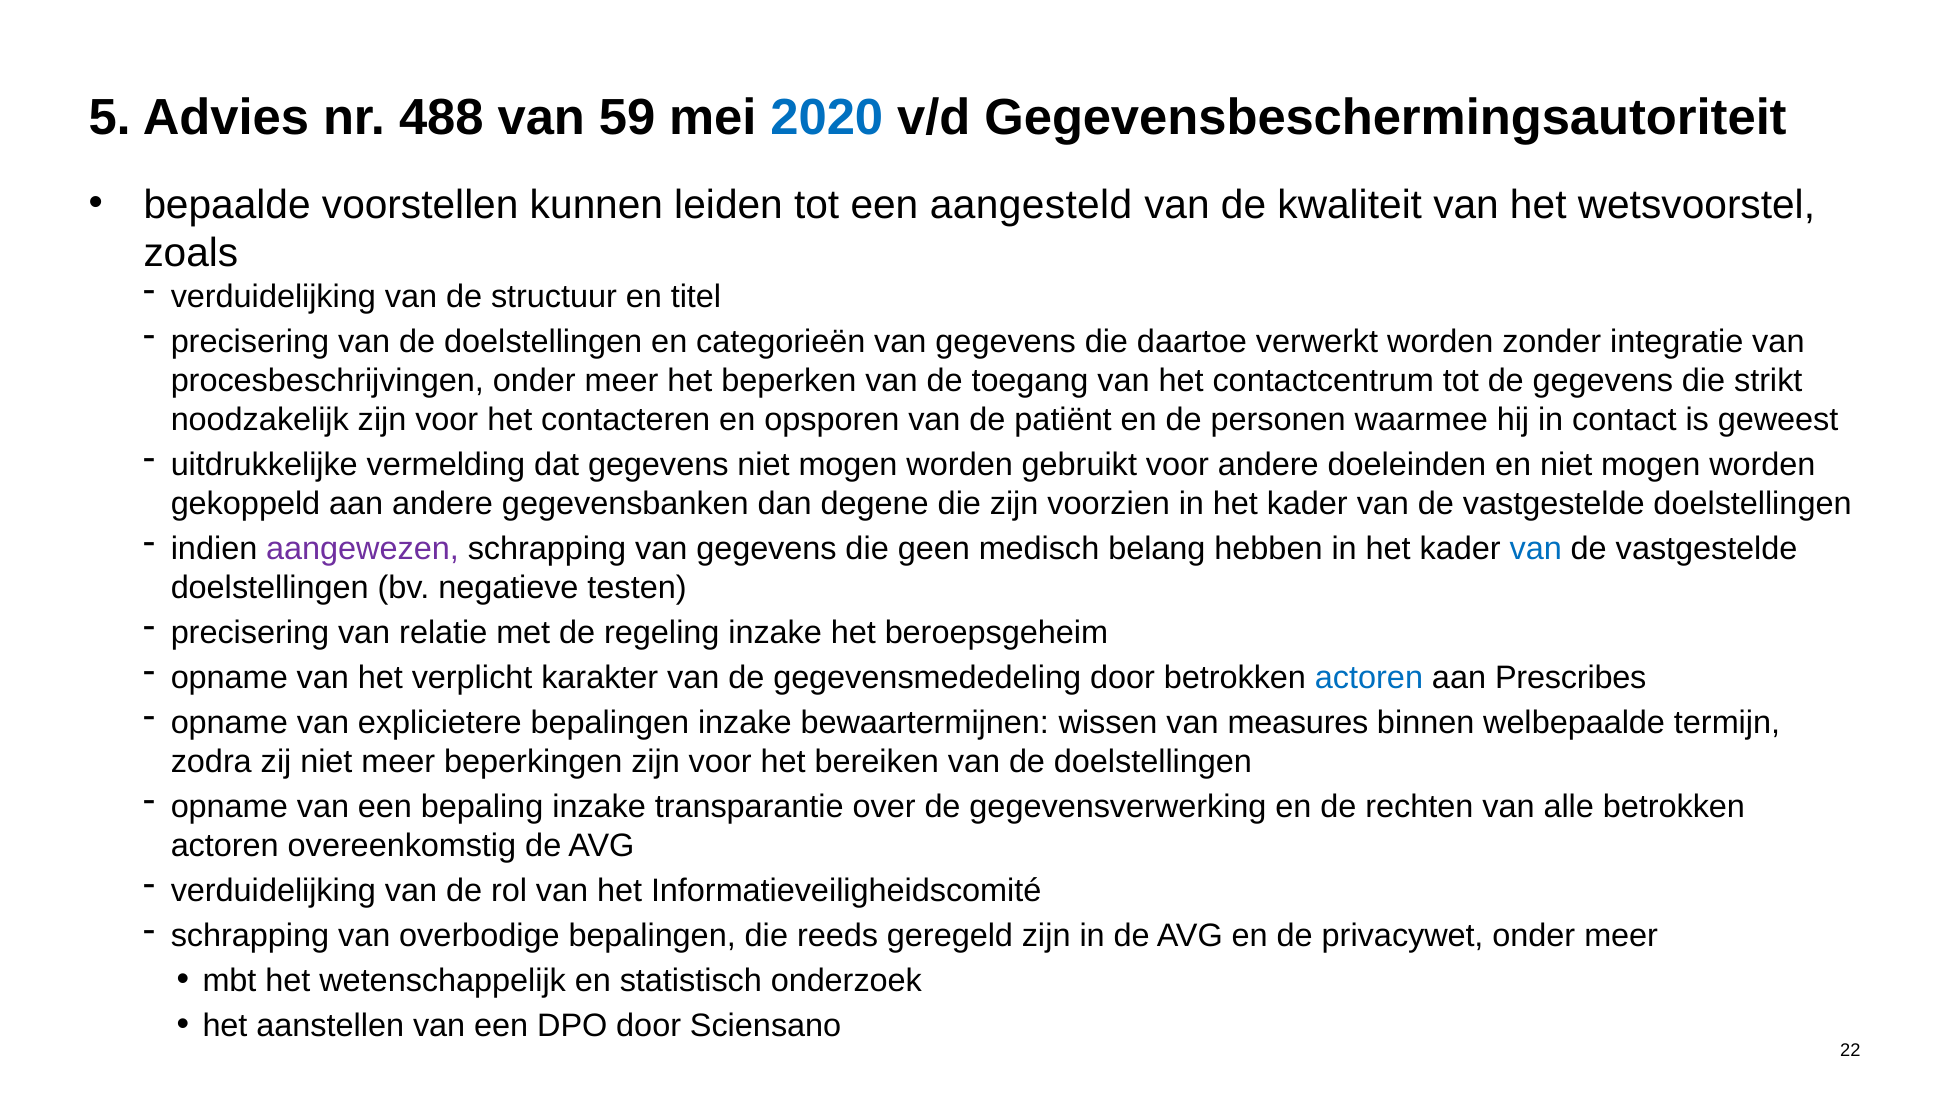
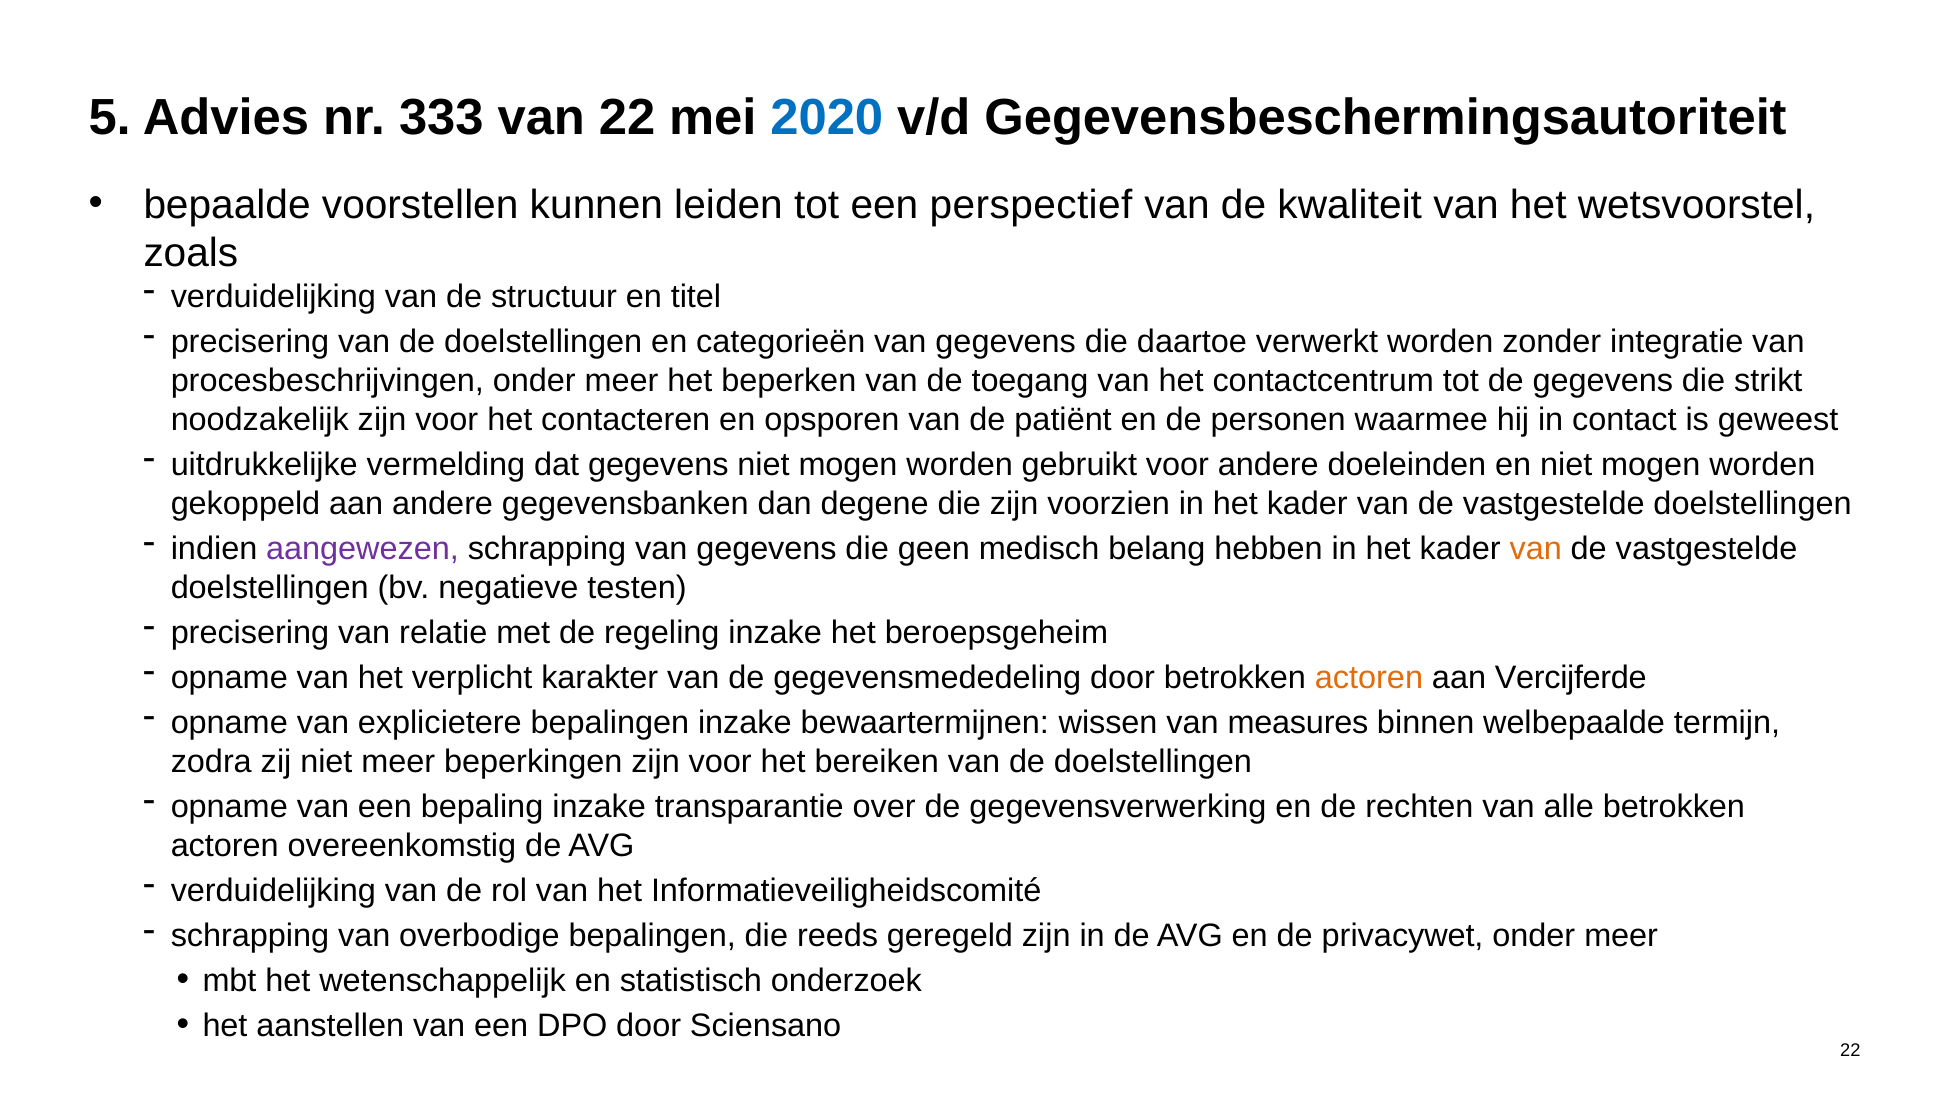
488: 488 -> 333
van 59: 59 -> 22
aangesteld: aangesteld -> perspectief
van at (1536, 549) colour: blue -> orange
actoren at (1369, 678) colour: blue -> orange
Prescribes: Prescribes -> Vercijferde
